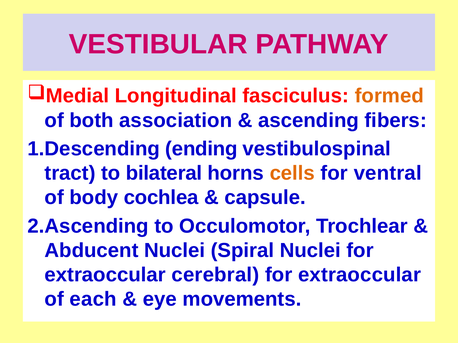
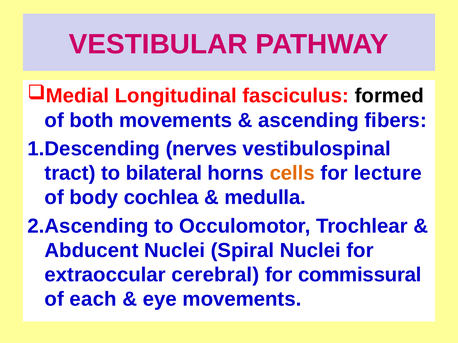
formed colour: orange -> black
both association: association -> movements
ending: ending -> nerves
ventral: ventral -> lecture
capsule: capsule -> medulla
extraoccular at (360, 275): extraoccular -> commissural
